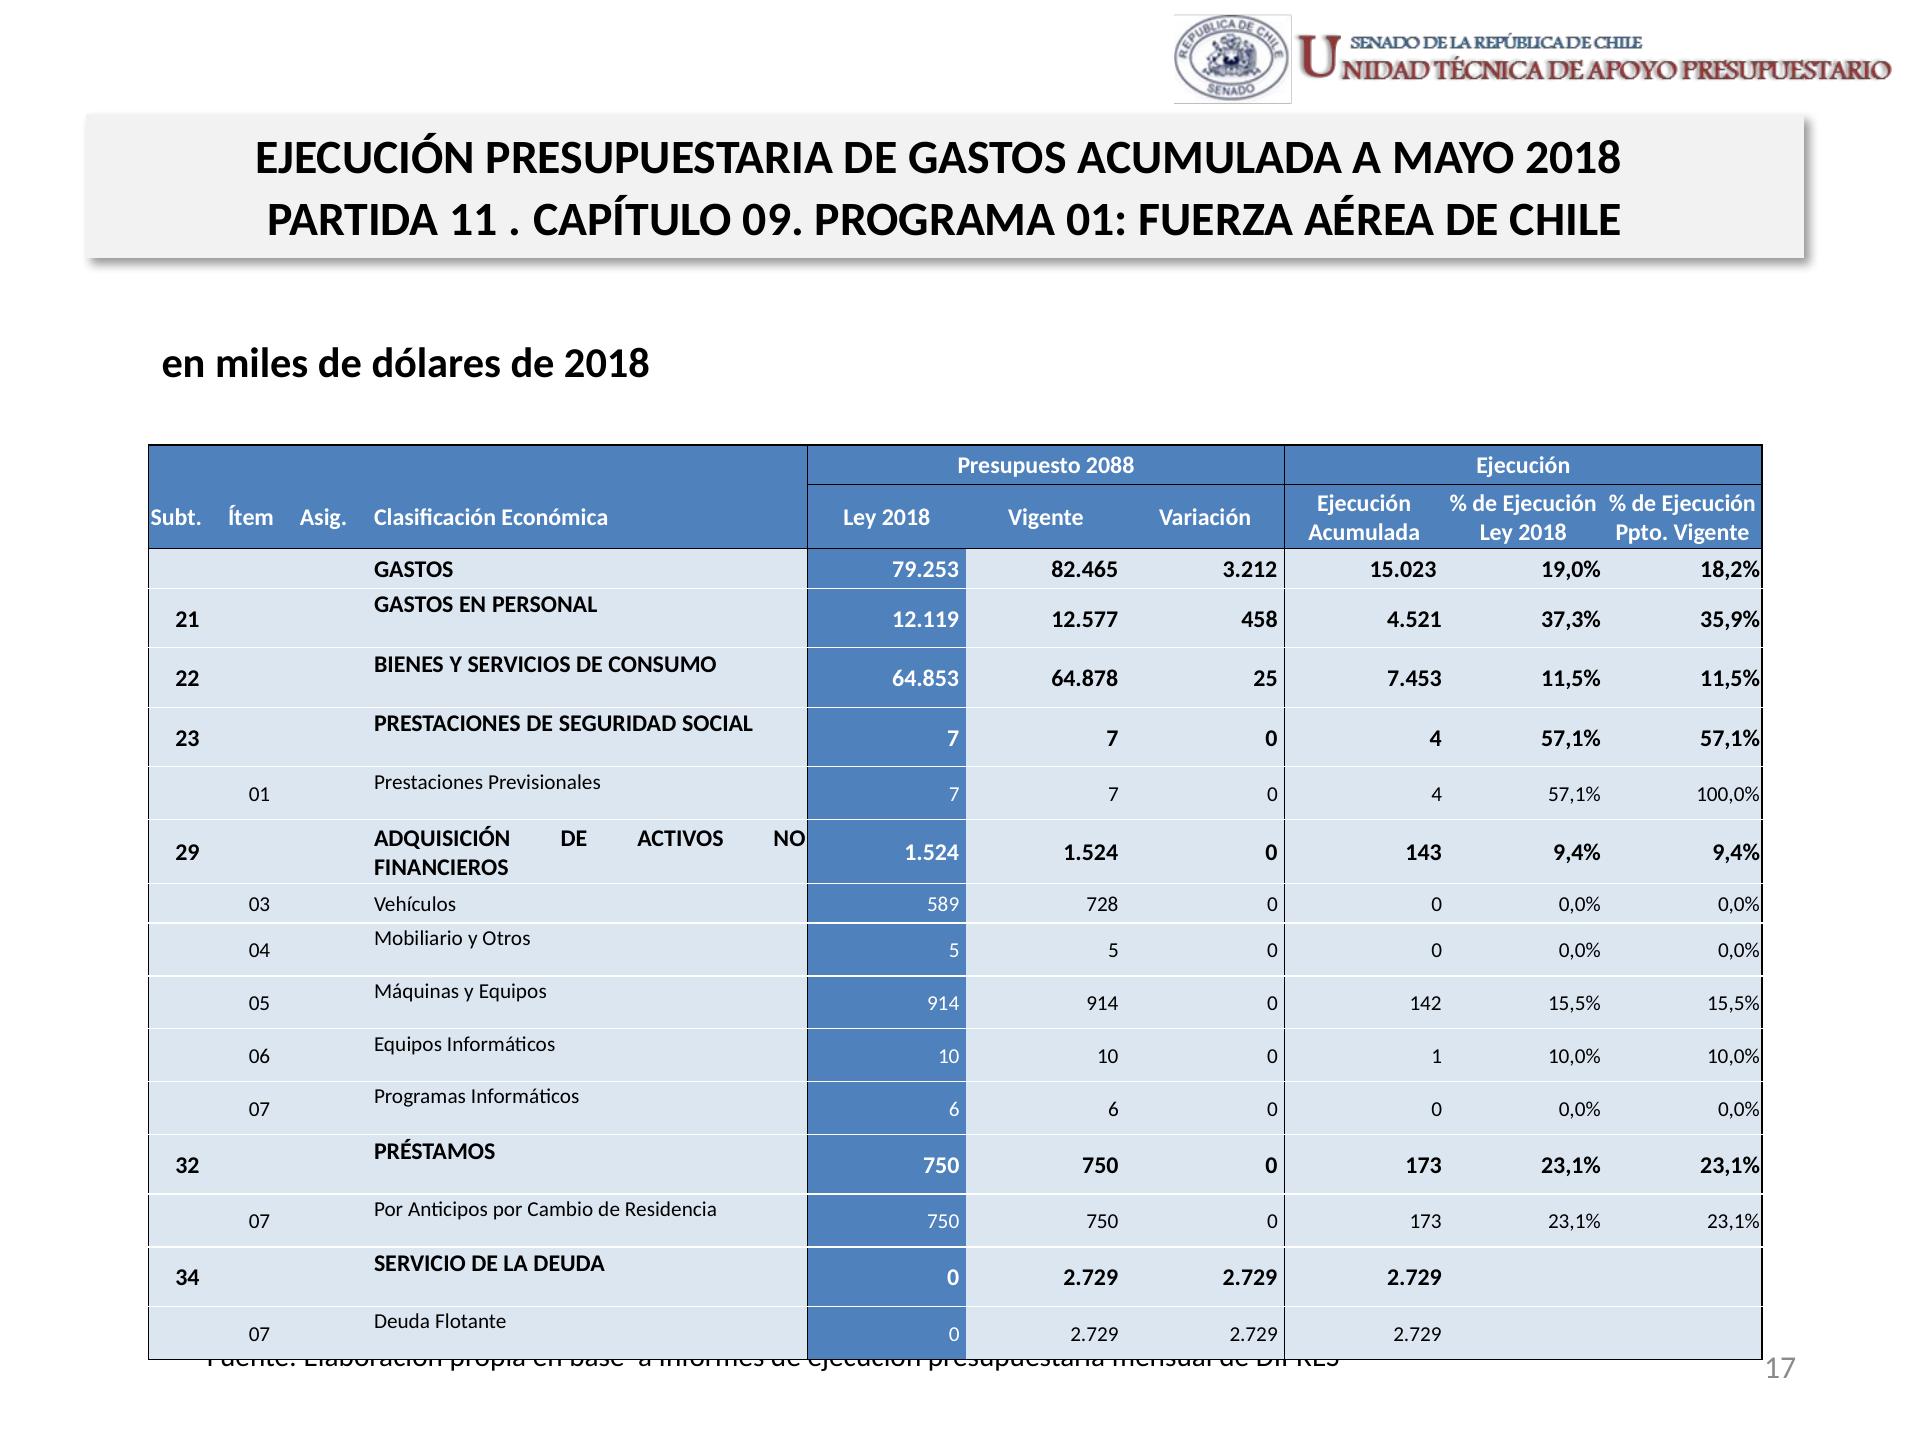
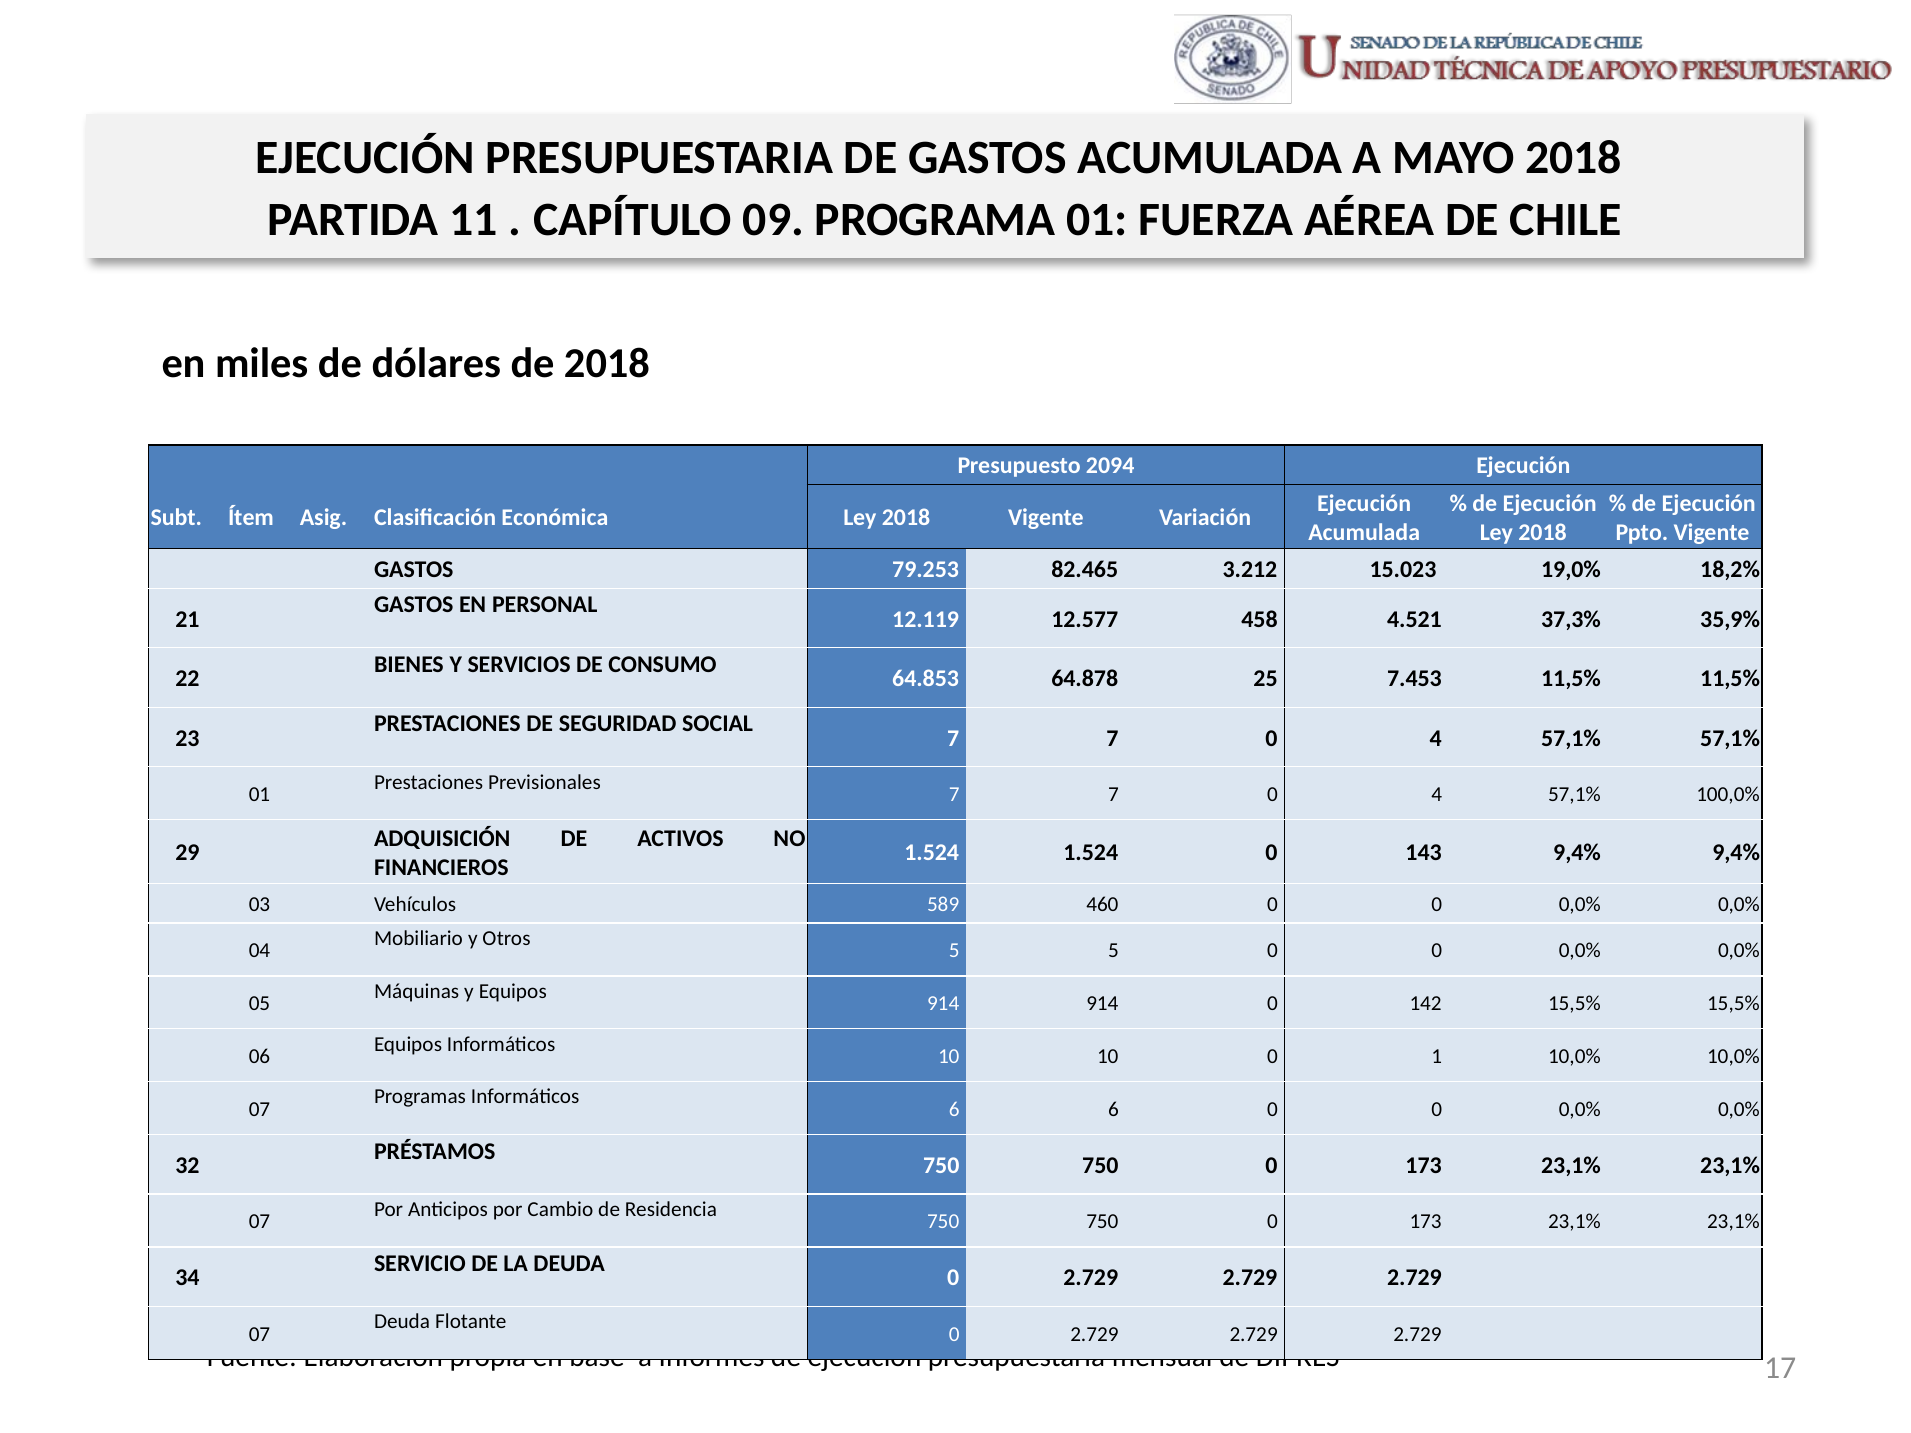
2088: 2088 -> 2094
728: 728 -> 460
